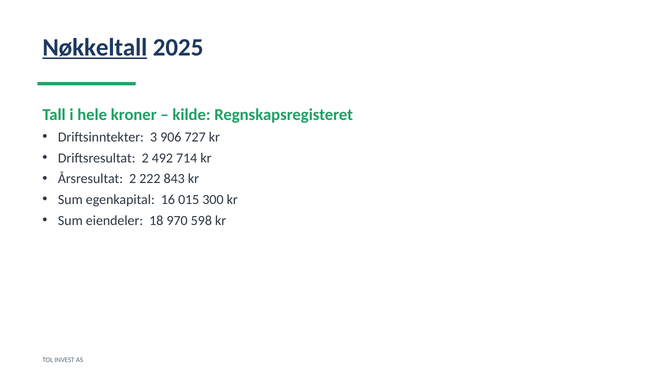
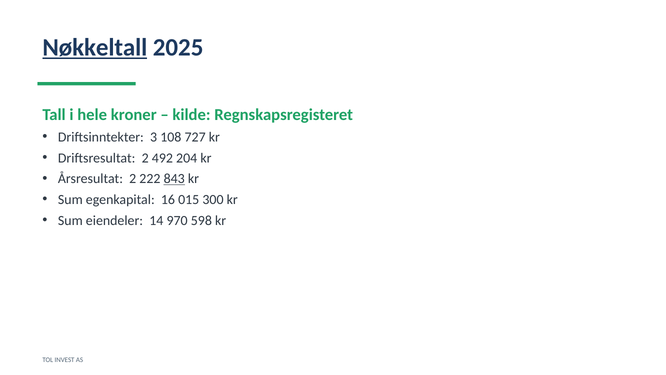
906: 906 -> 108
714: 714 -> 204
843 underline: none -> present
18: 18 -> 14
